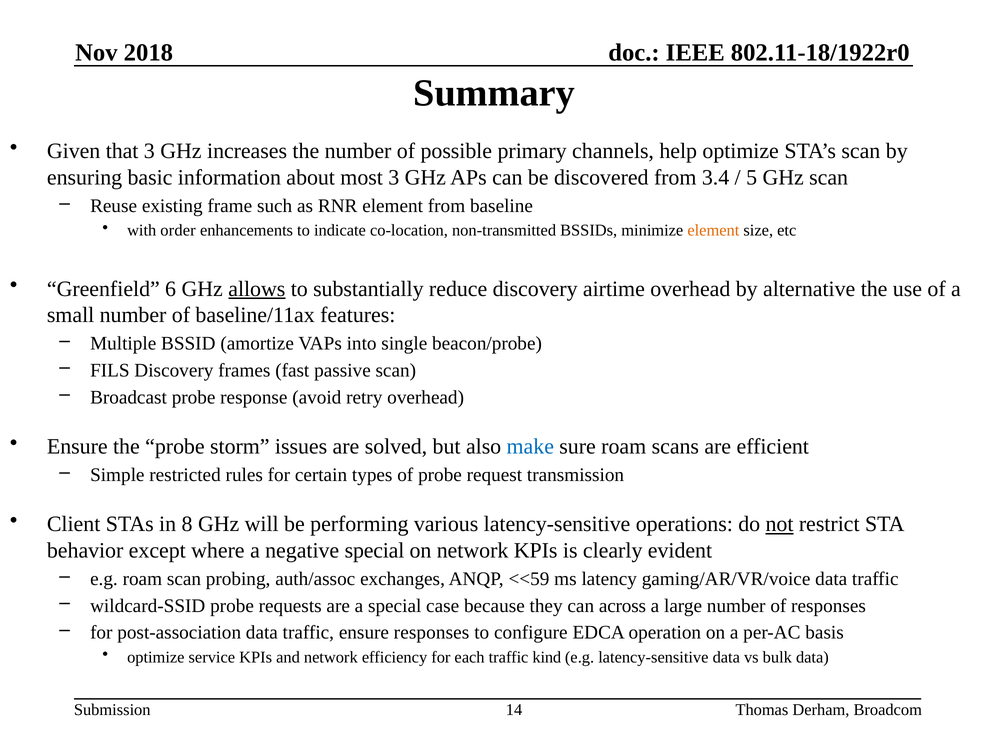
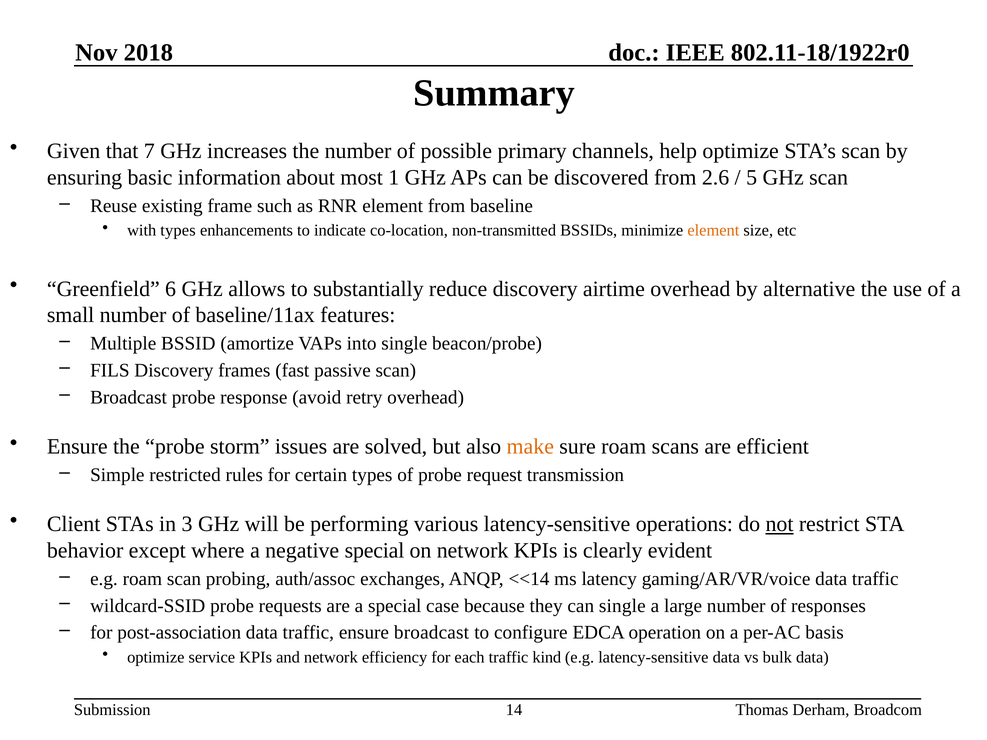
that 3: 3 -> 7
most 3: 3 -> 1
3.4: 3.4 -> 2.6
with order: order -> types
allows underline: present -> none
make colour: blue -> orange
8: 8 -> 3
<<59: <<59 -> <<14
can across: across -> single
ensure responses: responses -> broadcast
